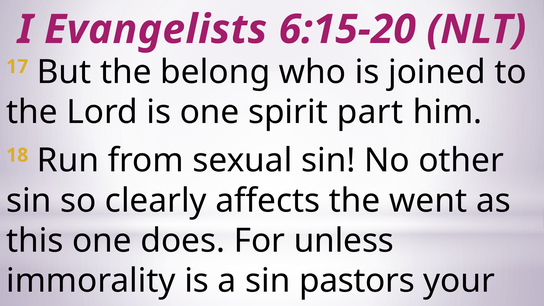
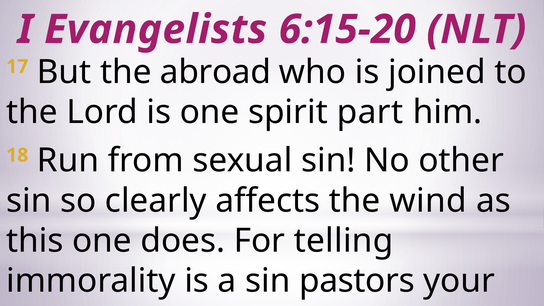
belong: belong -> abroad
went: went -> wind
unless: unless -> telling
